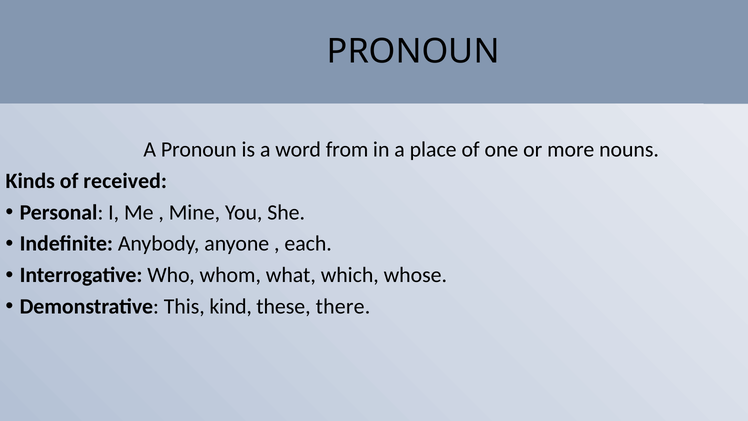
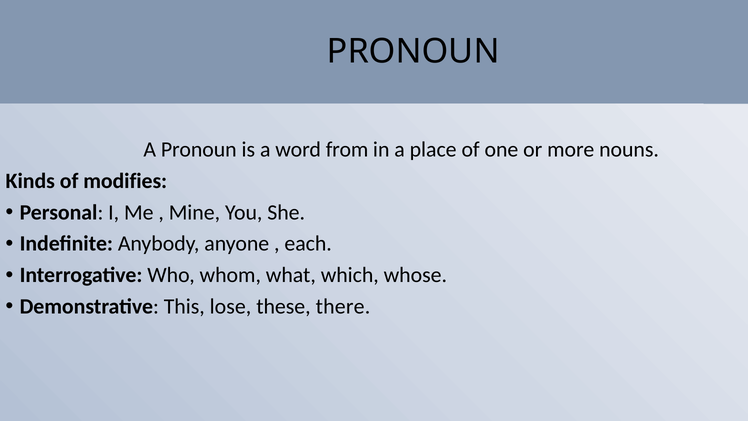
received: received -> modifies
kind: kind -> lose
